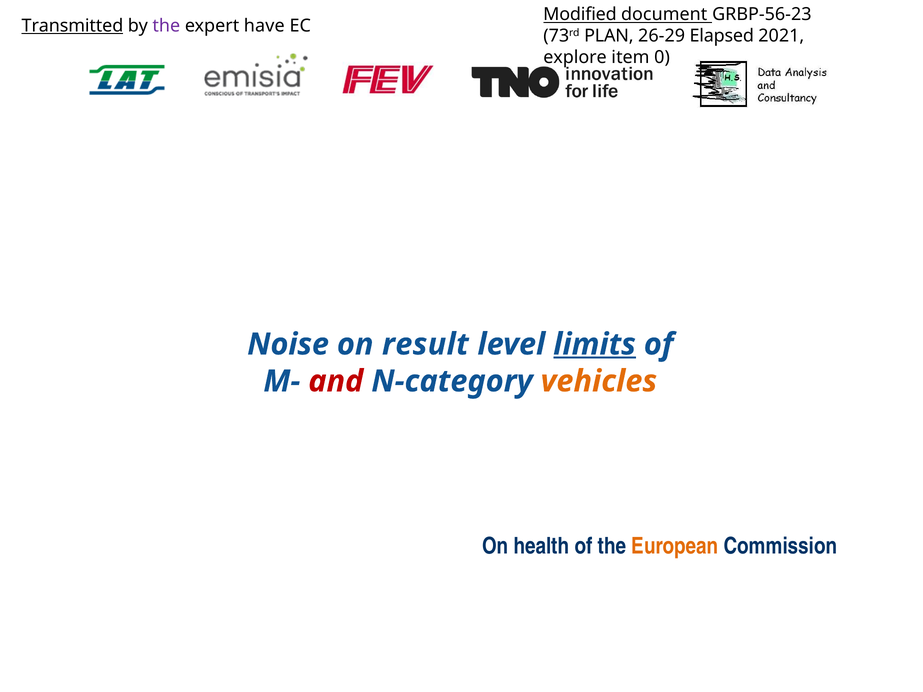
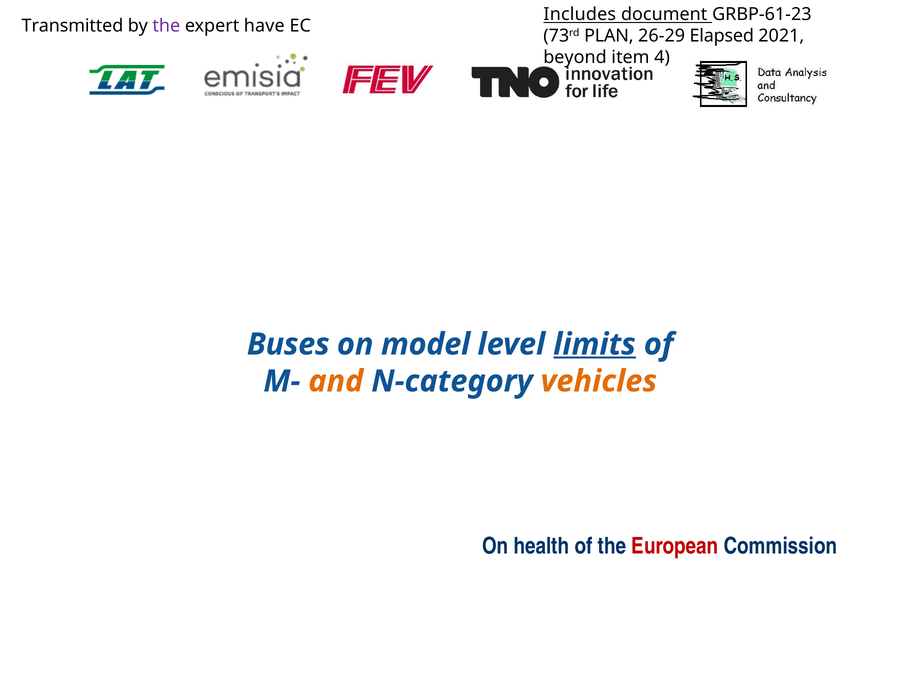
Modified: Modified -> Includes
GRBP-56-23: GRBP-56-23 -> GRBP-61-23
Transmitted underline: present -> none
explore: explore -> beyond
0: 0 -> 4
Noise: Noise -> Buses
result: result -> model
and colour: red -> orange
European colour: orange -> red
